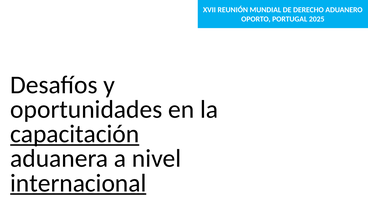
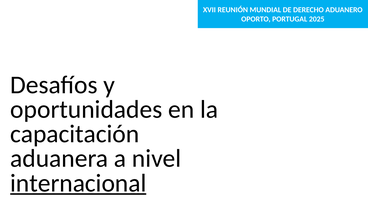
capacitación underline: present -> none
